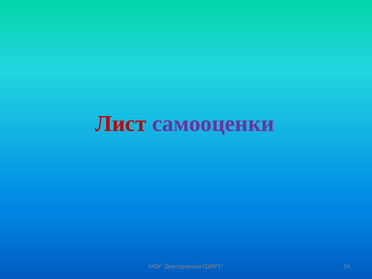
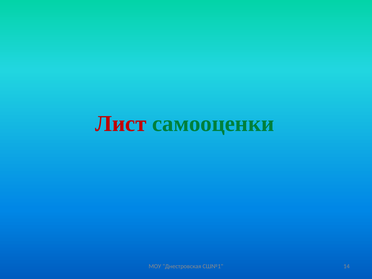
самооценки colour: purple -> green
